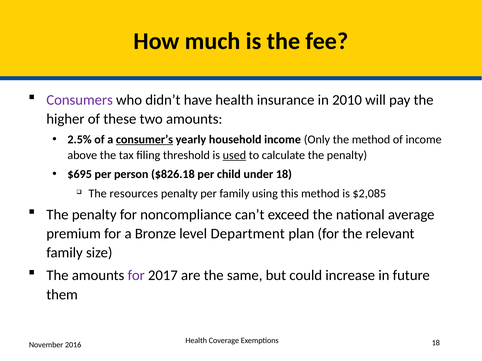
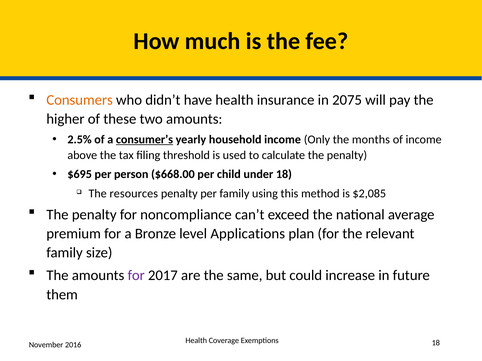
Consumers colour: purple -> orange
2010: 2010 -> 2075
the method: method -> months
used underline: present -> none
$826.18: $826.18 -> $668.00
Department: Department -> Applications
